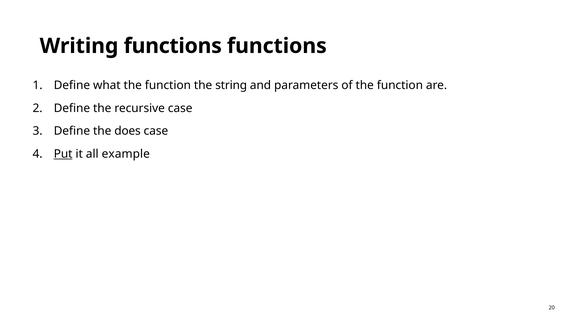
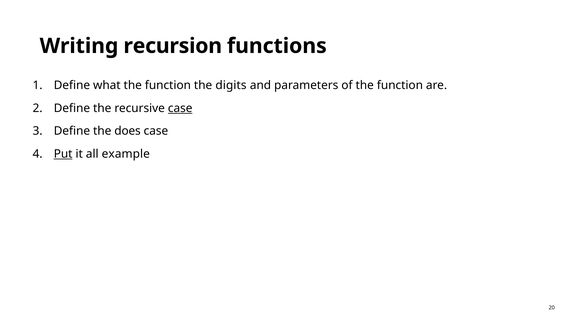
Writing functions: functions -> recursion
string: string -> digits
case at (180, 108) underline: none -> present
